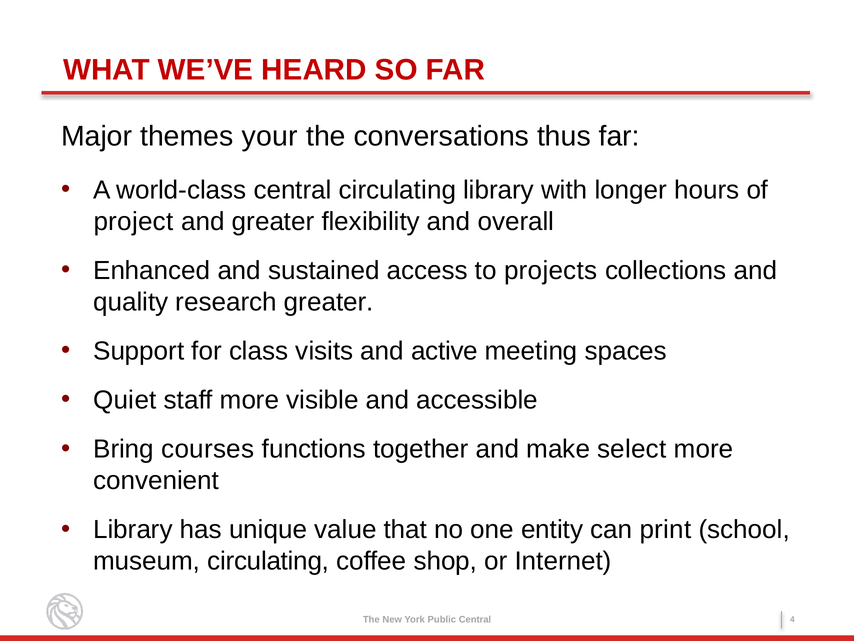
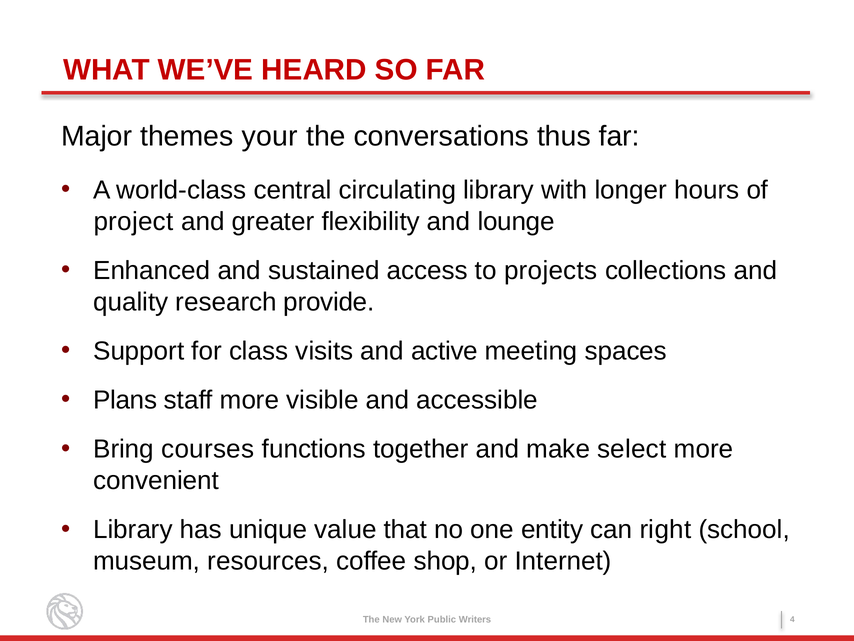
overall: overall -> lounge
research greater: greater -> provide
Quiet: Quiet -> Plans
print: print -> right
museum circulating: circulating -> resources
Central at (475, 619): Central -> Writers
